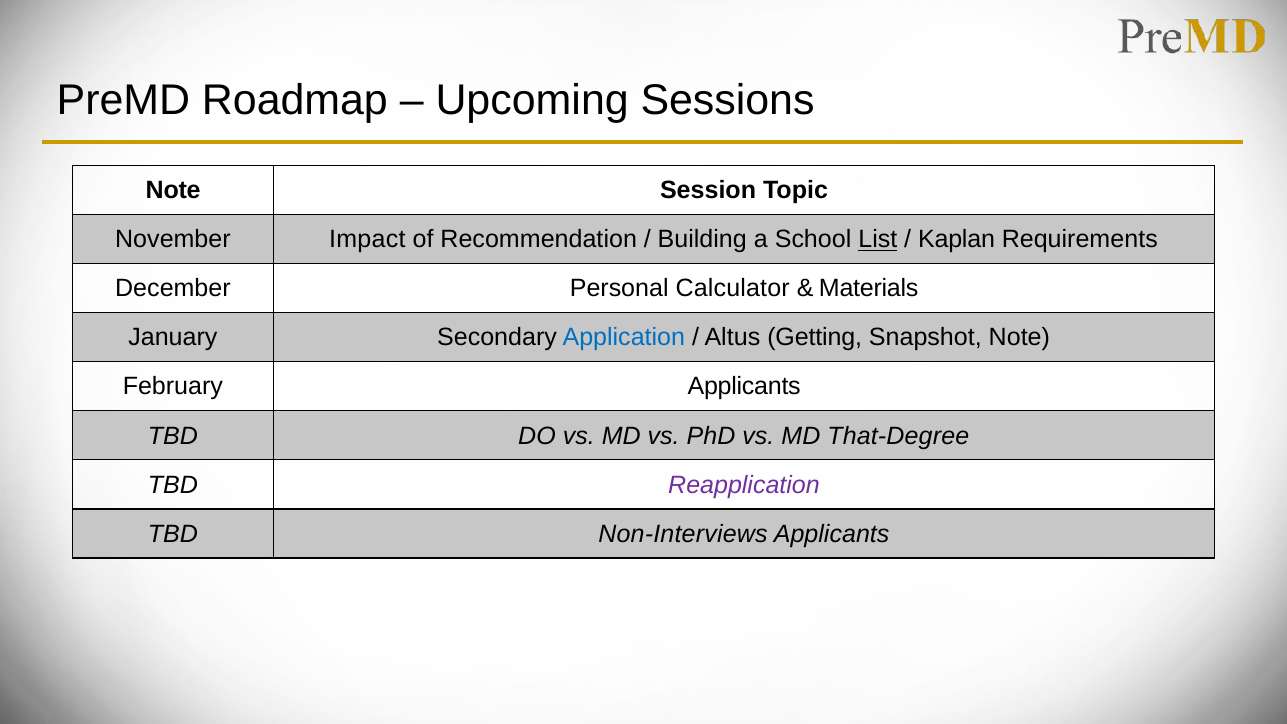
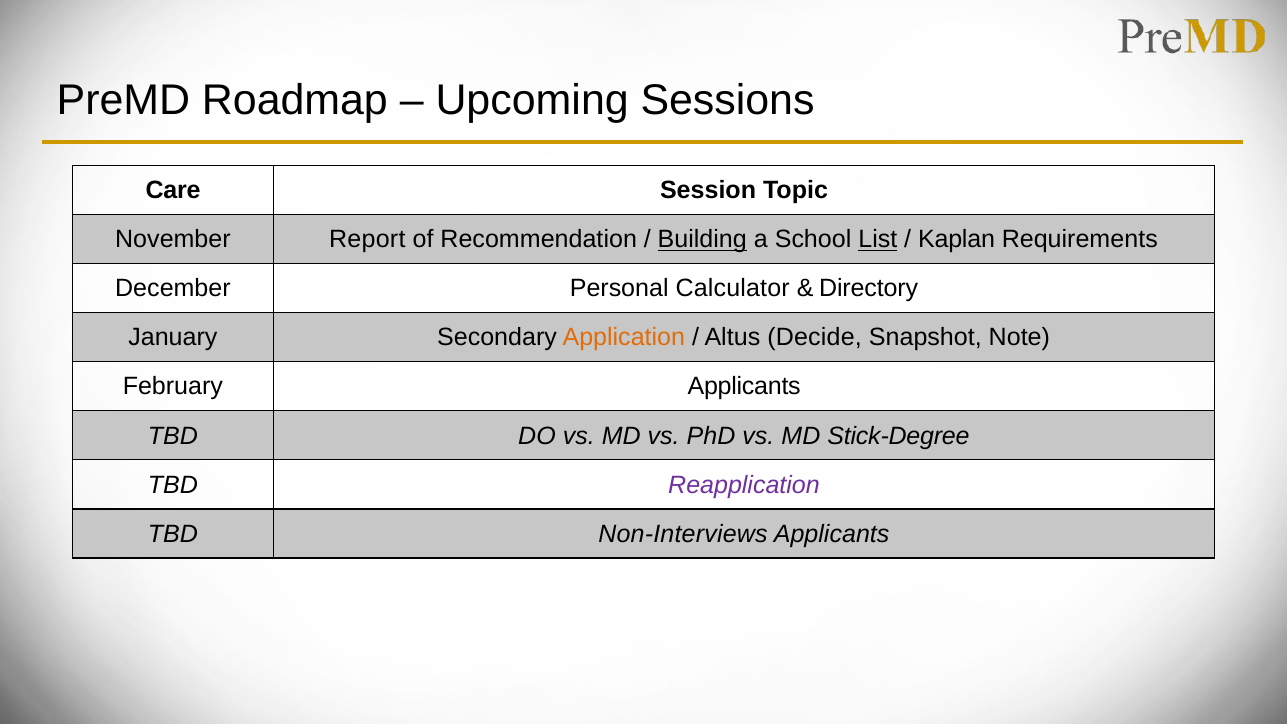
Note at (173, 191): Note -> Care
Impact: Impact -> Report
Building underline: none -> present
Materials: Materials -> Directory
Application colour: blue -> orange
Getting: Getting -> Decide
That-Degree: That-Degree -> Stick-Degree
